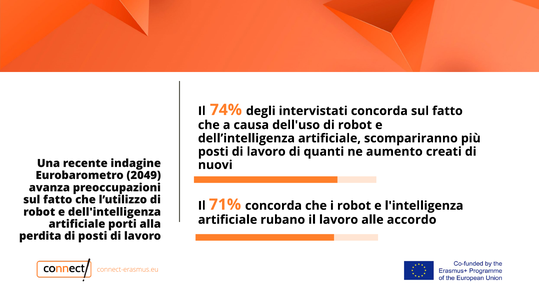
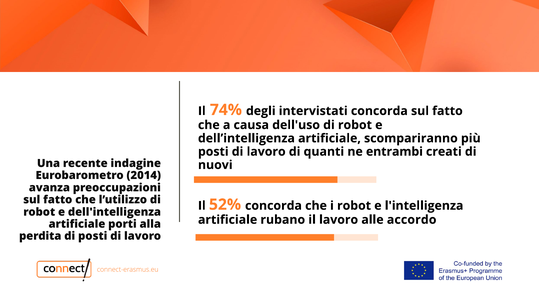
aumento: aumento -> entrambi
2049: 2049 -> 2014
71%: 71% -> 52%
